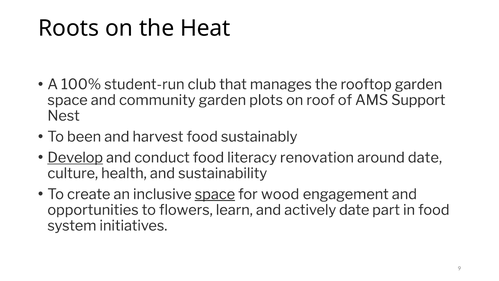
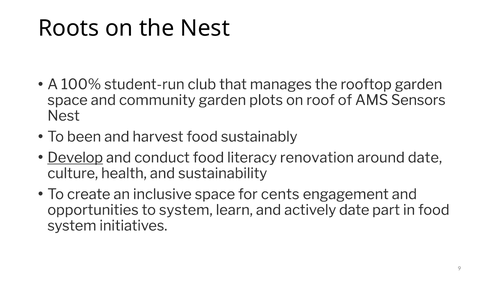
the Heat: Heat -> Nest
Support: Support -> Sensors
space at (215, 194) underline: present -> none
wood: wood -> cents
to flowers: flowers -> system
